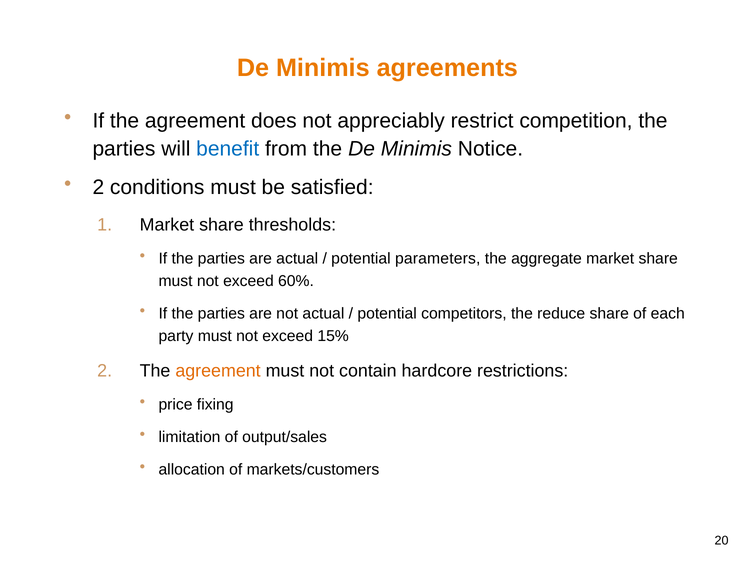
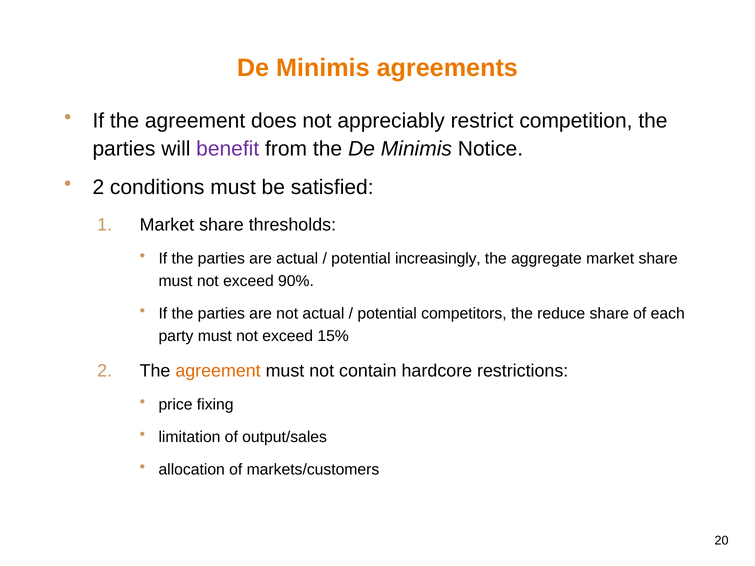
benefit colour: blue -> purple
parameters: parameters -> increasingly
60%: 60% -> 90%
